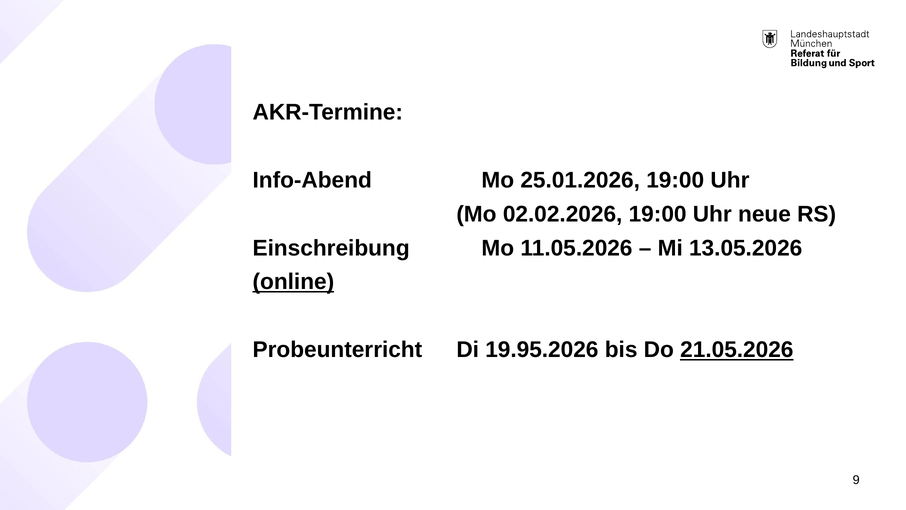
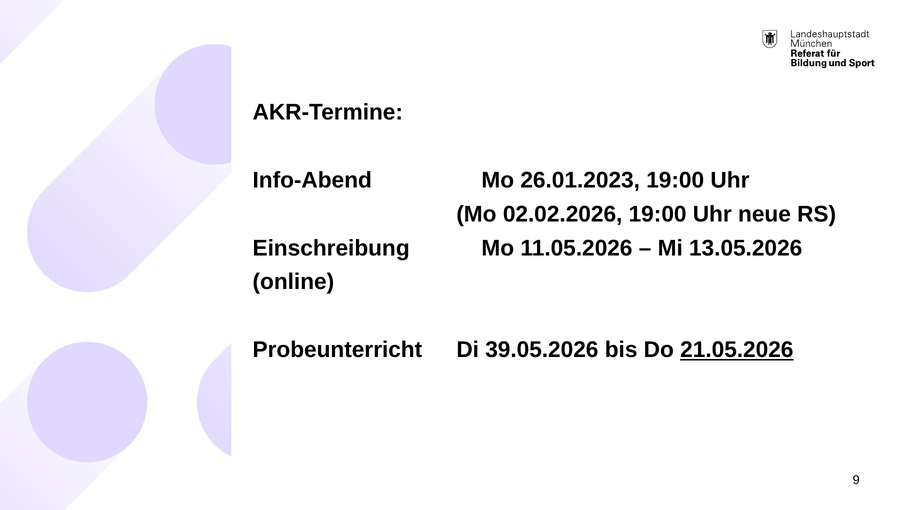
25.01.2026: 25.01.2026 -> 26.01.2023
online underline: present -> none
19.95.2026: 19.95.2026 -> 39.05.2026
